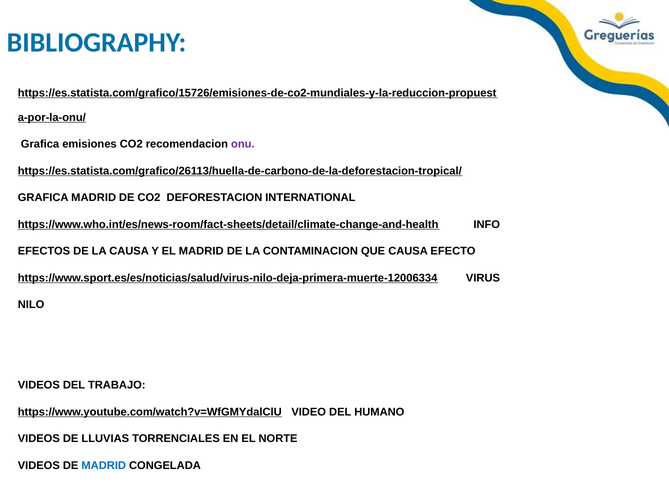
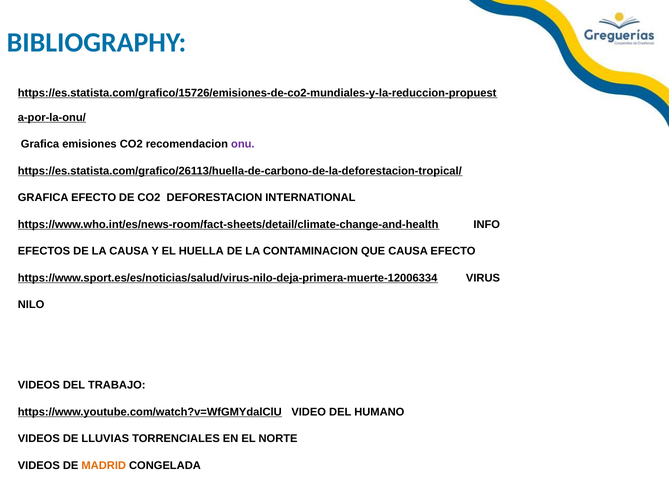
GRAFICA MADRID: MADRID -> EFECTO
EL MADRID: MADRID -> HUELLA
MADRID at (104, 465) colour: blue -> orange
